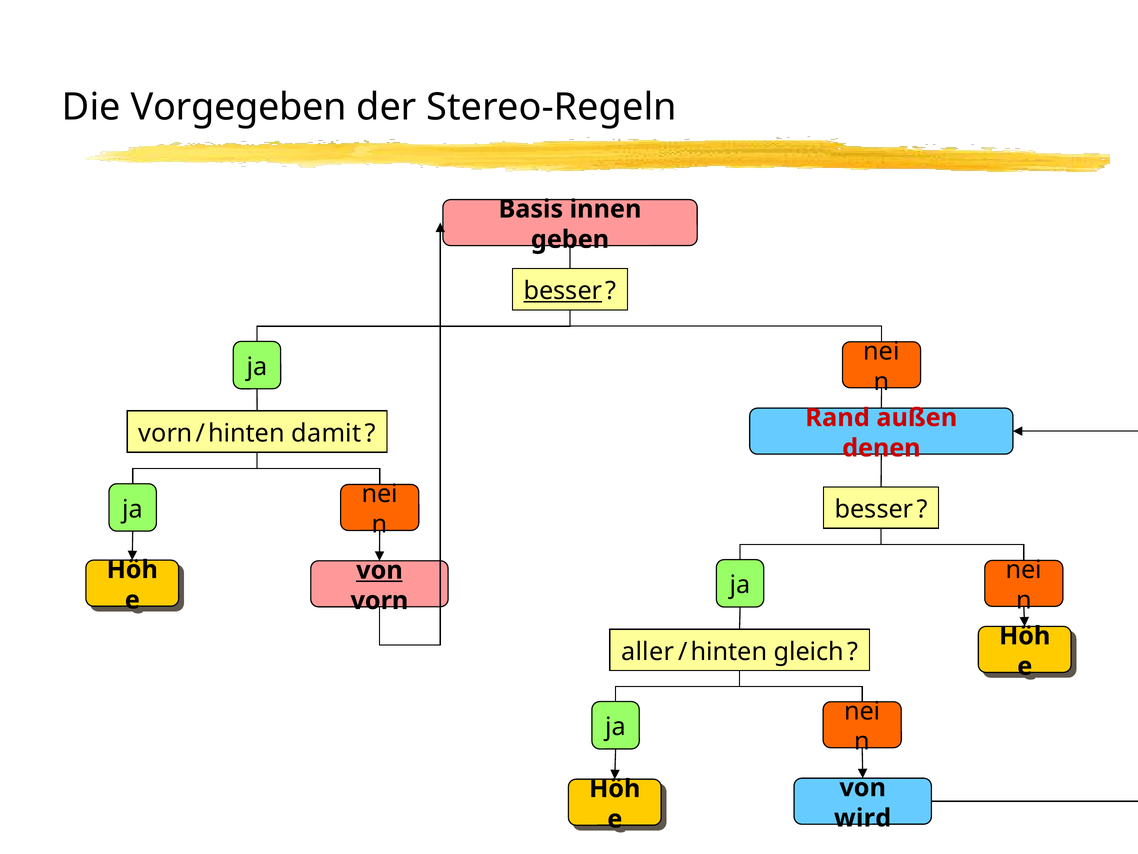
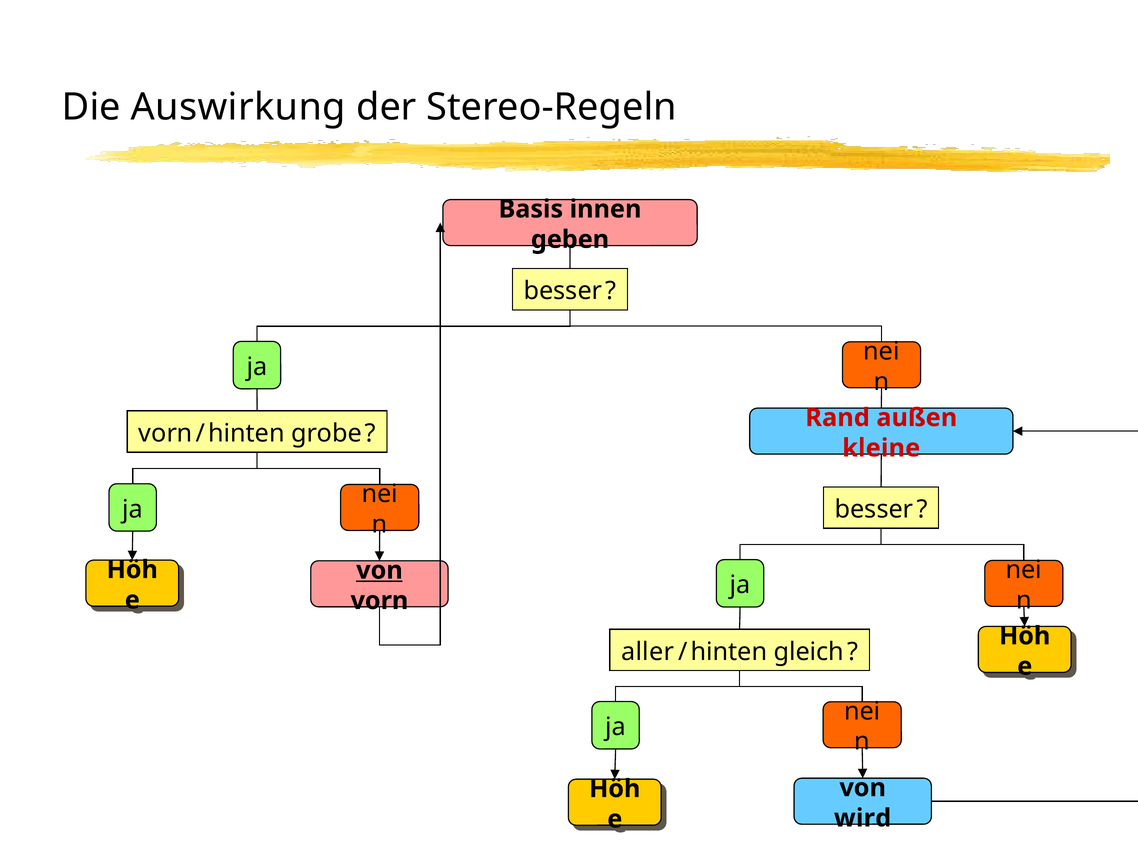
Vorgegeben: Vorgegeben -> Auswirkung
besser at (563, 291) underline: present -> none
damit: damit -> grobe
denen: denen -> kleine
